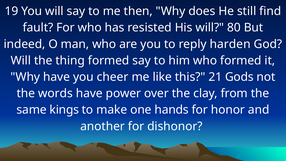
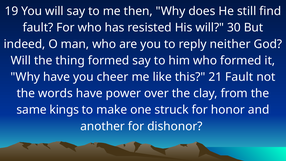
80: 80 -> 30
harden: harden -> neither
21 Gods: Gods -> Fault
hands: hands -> struck
